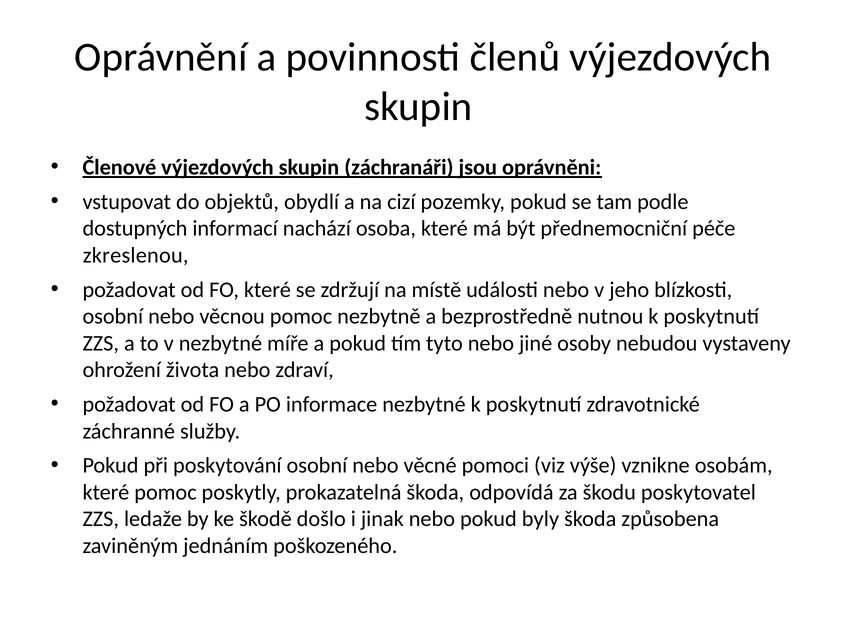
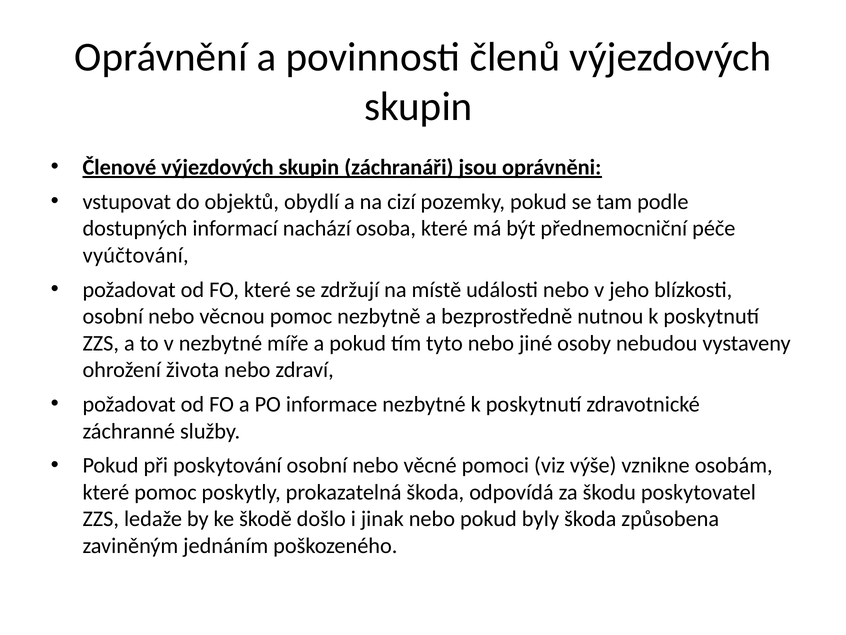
zkreslenou: zkreslenou -> vyúčtování
